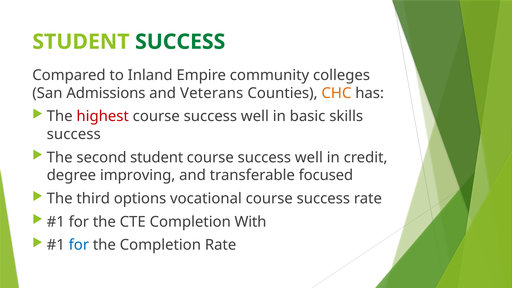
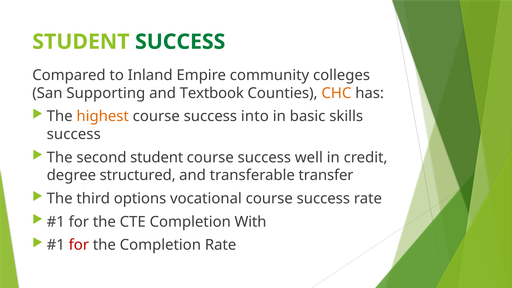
Admissions: Admissions -> Supporting
Veterans: Veterans -> Textbook
highest colour: red -> orange
well at (255, 116): well -> into
improving: improving -> structured
focused: focused -> transfer
for at (79, 245) colour: blue -> red
